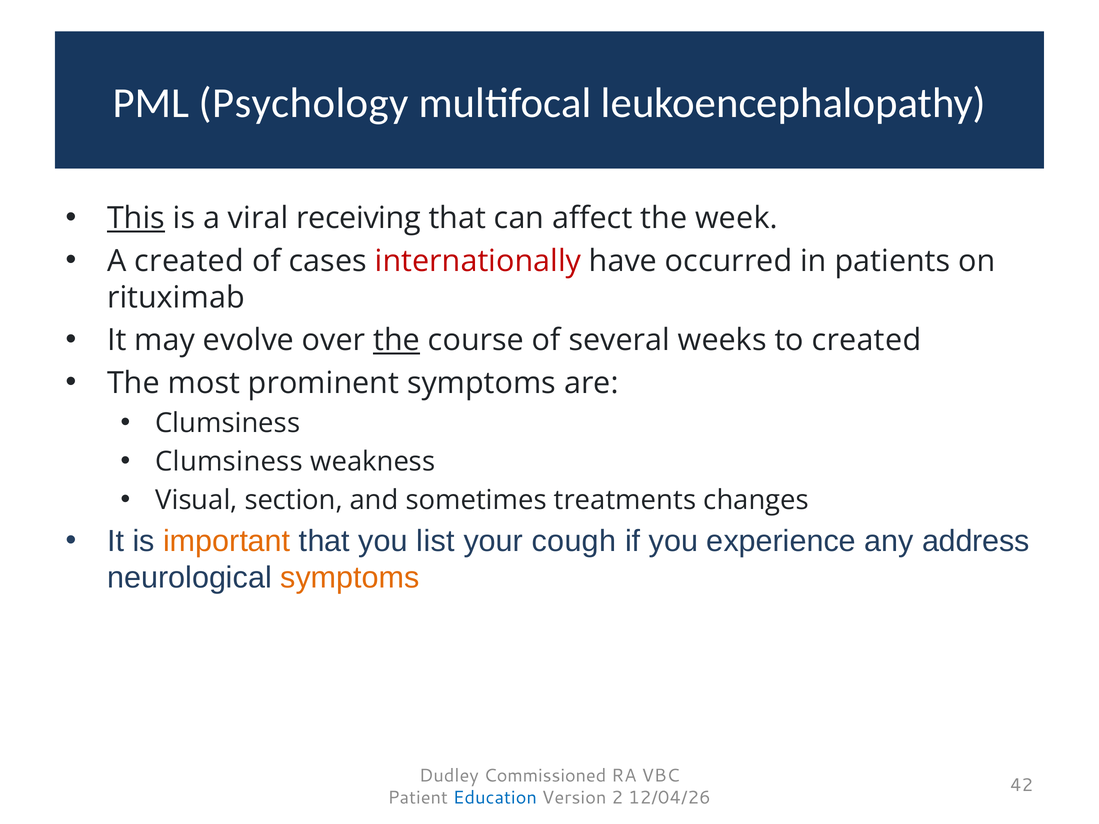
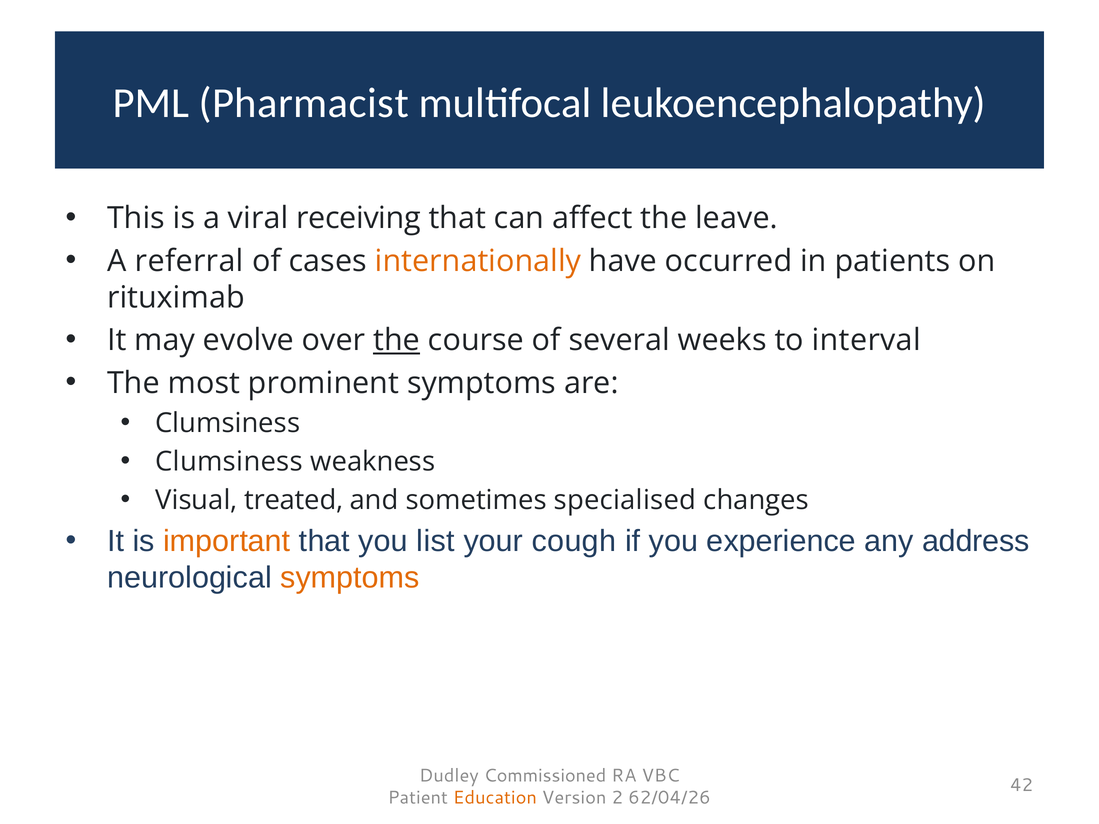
Psychology: Psychology -> Pharmacist
This underline: present -> none
week: week -> leave
A created: created -> referral
internationally colour: red -> orange
to created: created -> interval
section: section -> treated
treatments: treatments -> specialised
Education colour: blue -> orange
12/04/26: 12/04/26 -> 62/04/26
